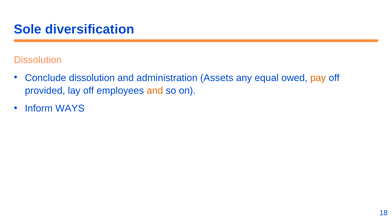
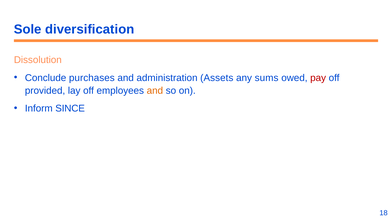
Conclude dissolution: dissolution -> purchases
equal: equal -> sums
pay colour: orange -> red
WAYS: WAYS -> SINCE
